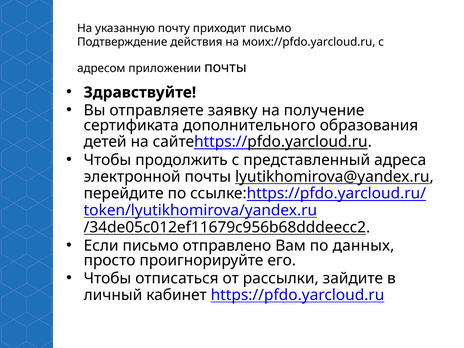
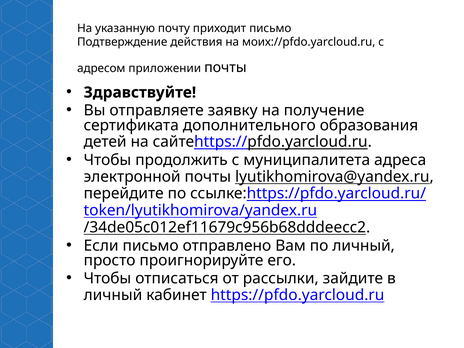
представленный: представленный -> муниципалитета
по данных: данных -> личный
